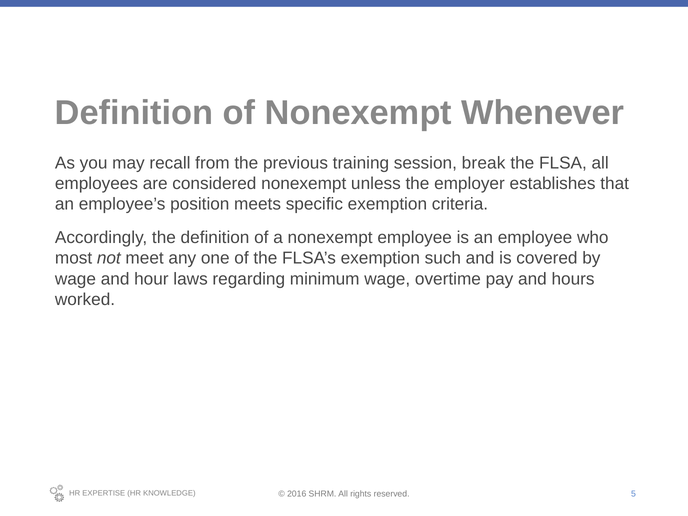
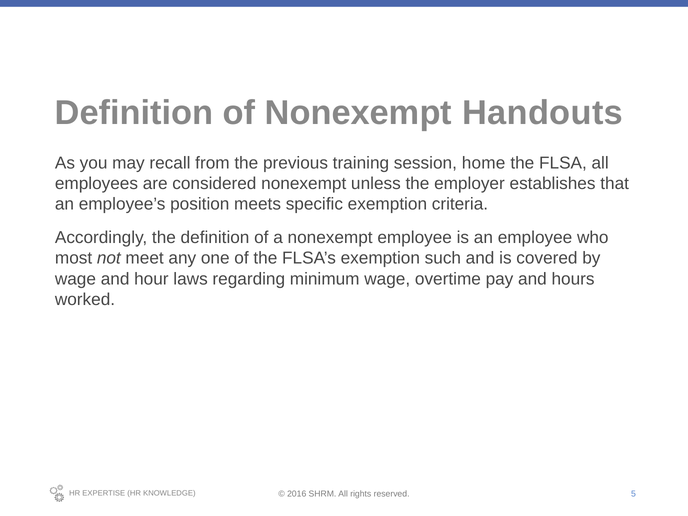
Whenever: Whenever -> Handouts
break: break -> home
